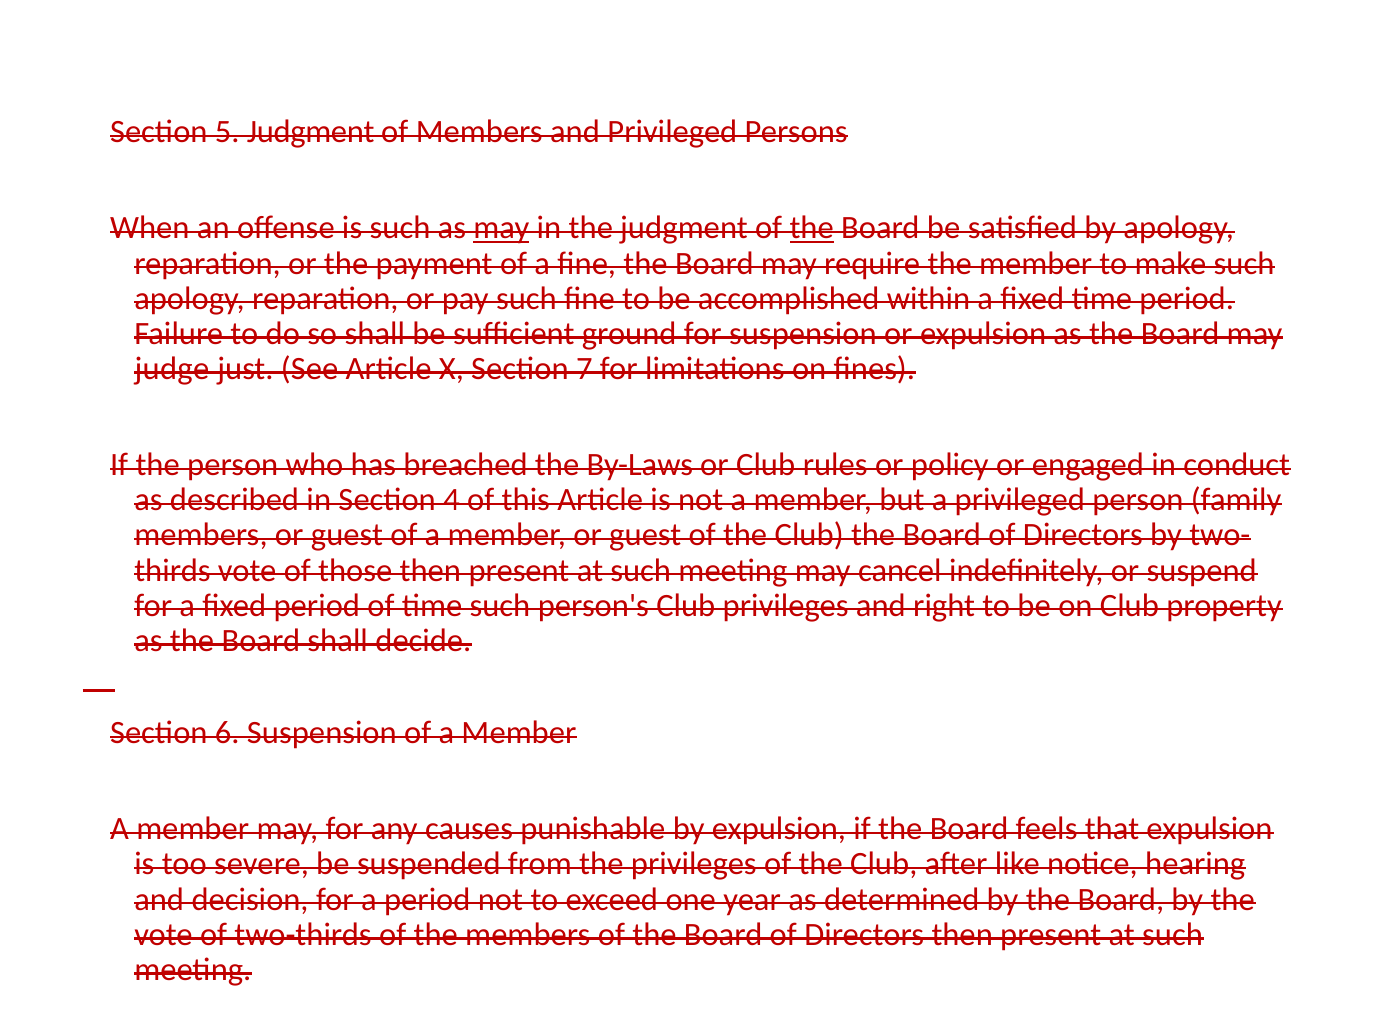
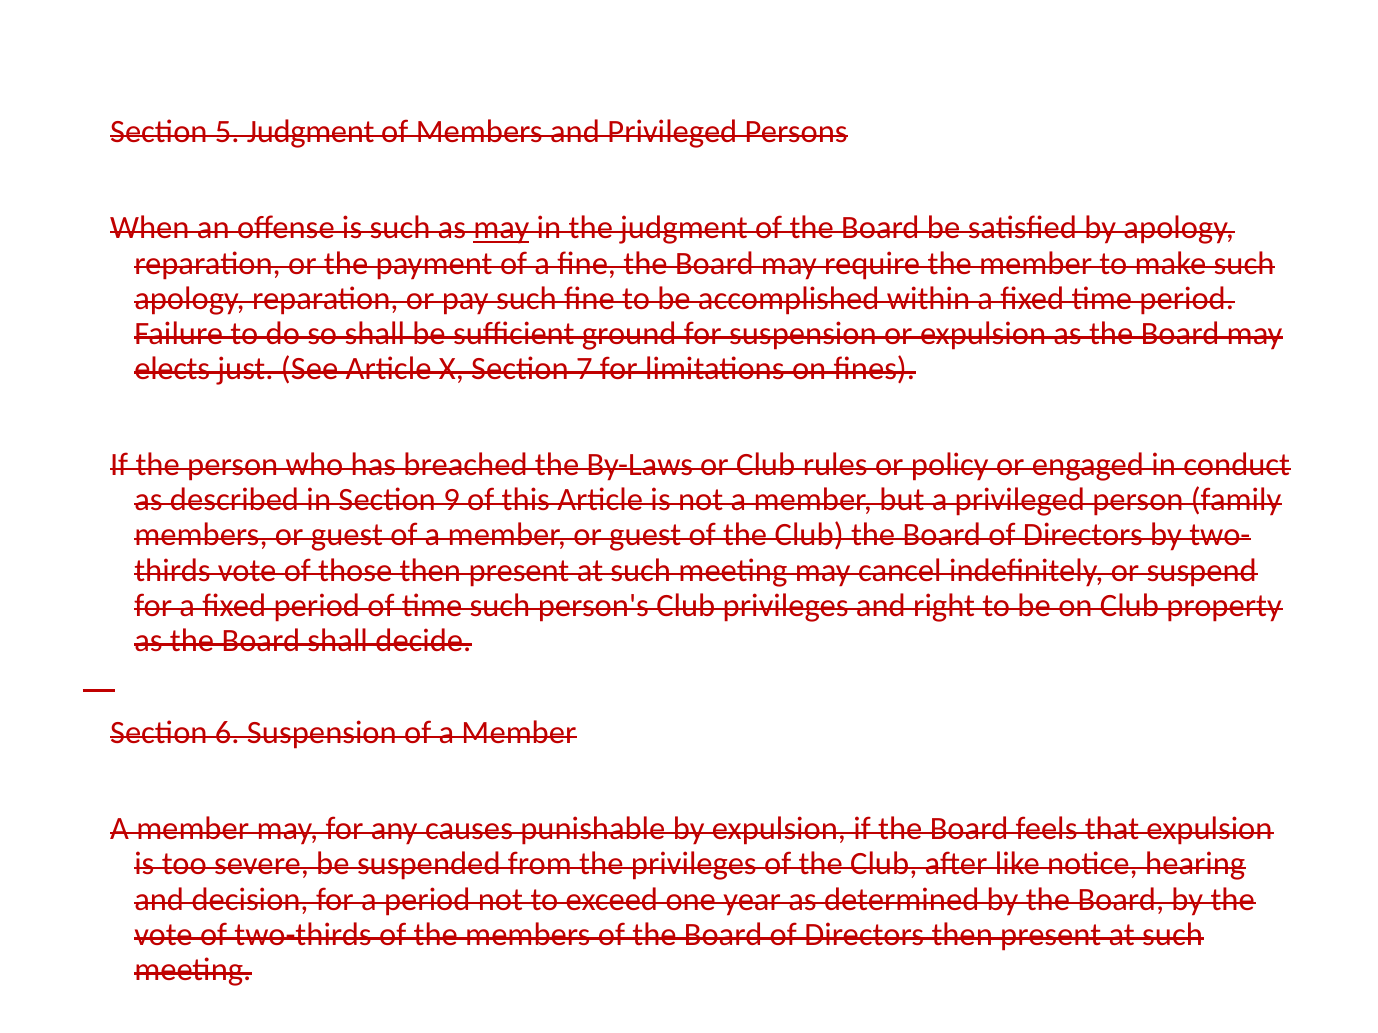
the at (812, 228) underline: present -> none
judge: judge -> elects
4: 4 -> 9
